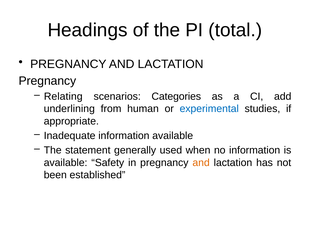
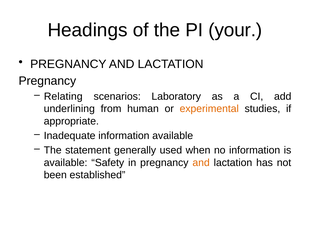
total: total -> your
Categories: Categories -> Laboratory
experimental colour: blue -> orange
